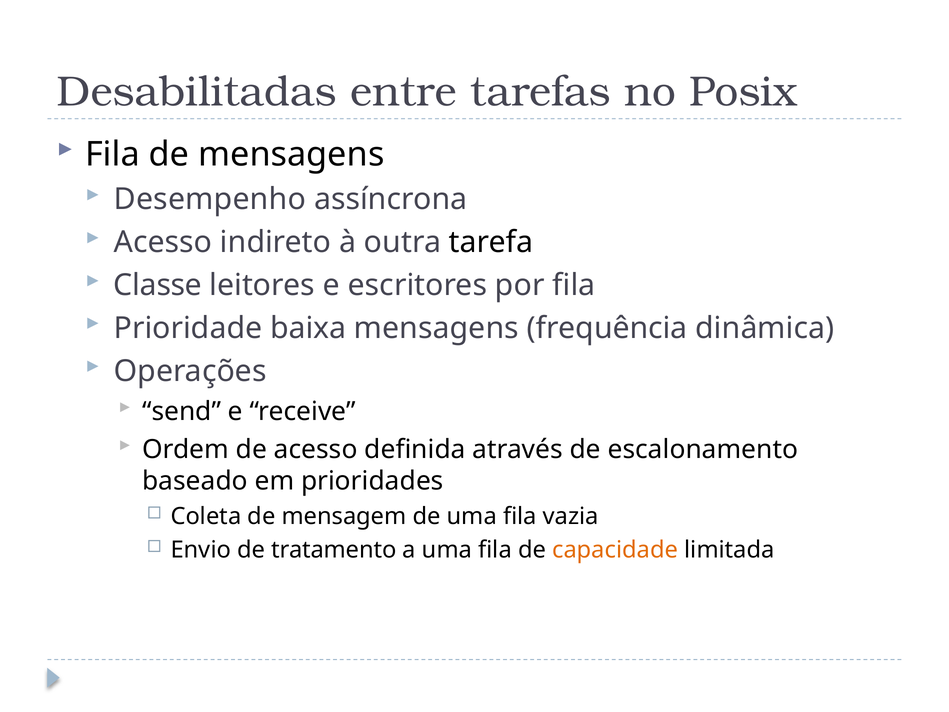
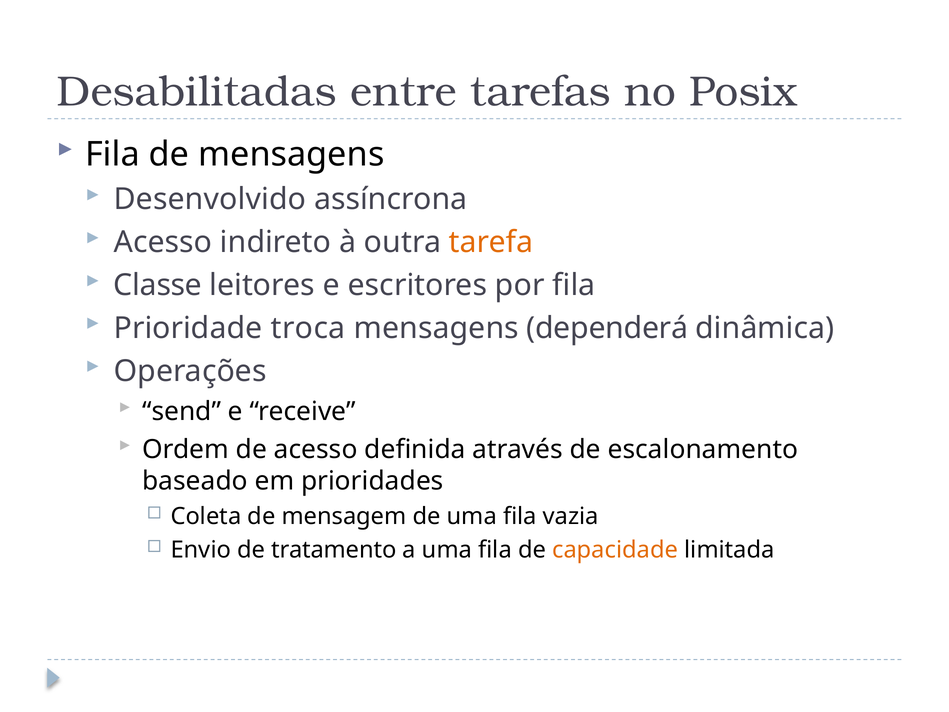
Desempenho: Desempenho -> Desenvolvido
tarefa colour: black -> orange
baixa: baixa -> troca
frequência: frequência -> dependerá
